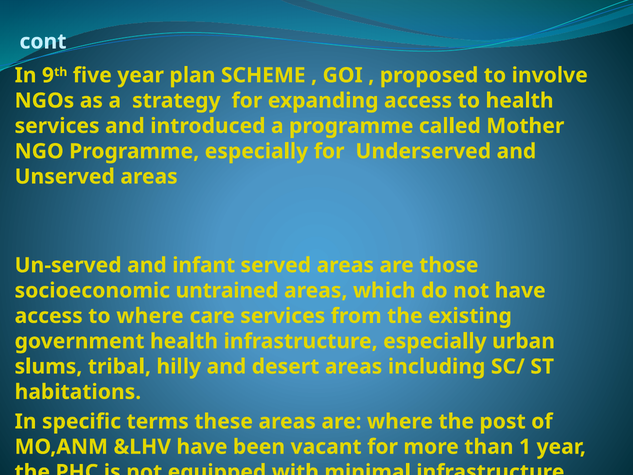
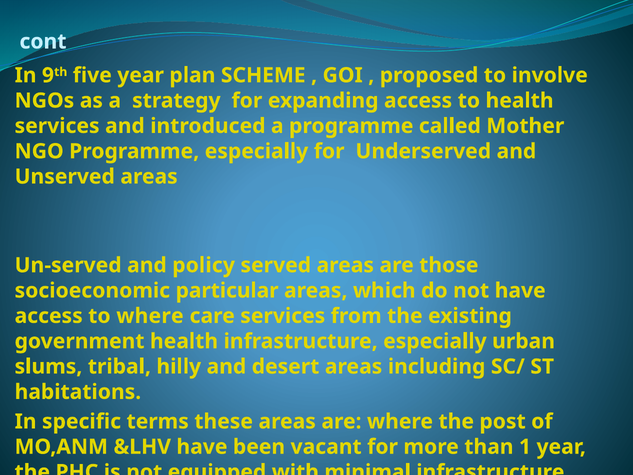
infant: infant -> policy
untrained: untrained -> particular
